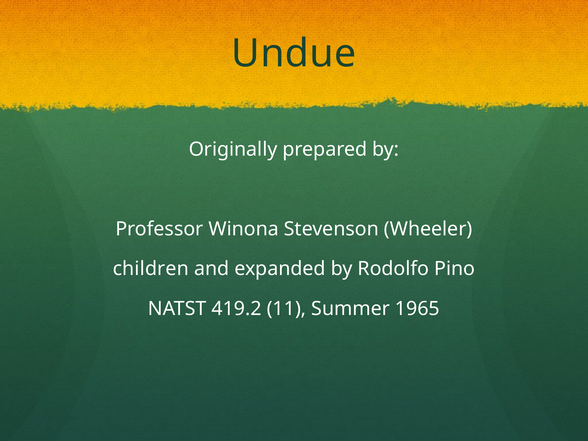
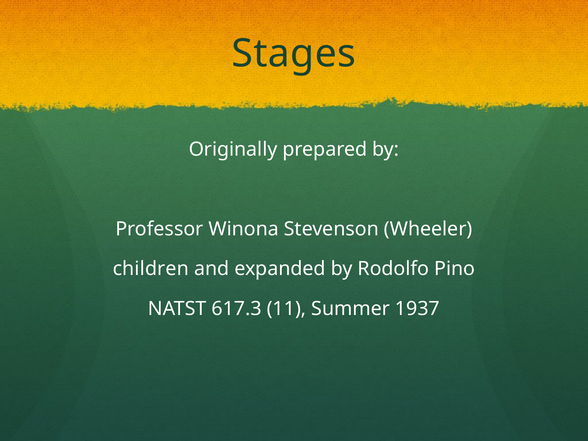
Undue: Undue -> Stages
419.2: 419.2 -> 617.3
1965: 1965 -> 1937
